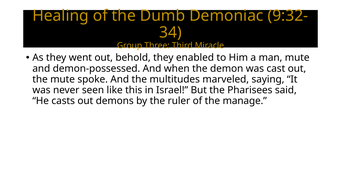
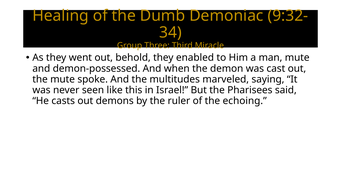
manage: manage -> echoing
